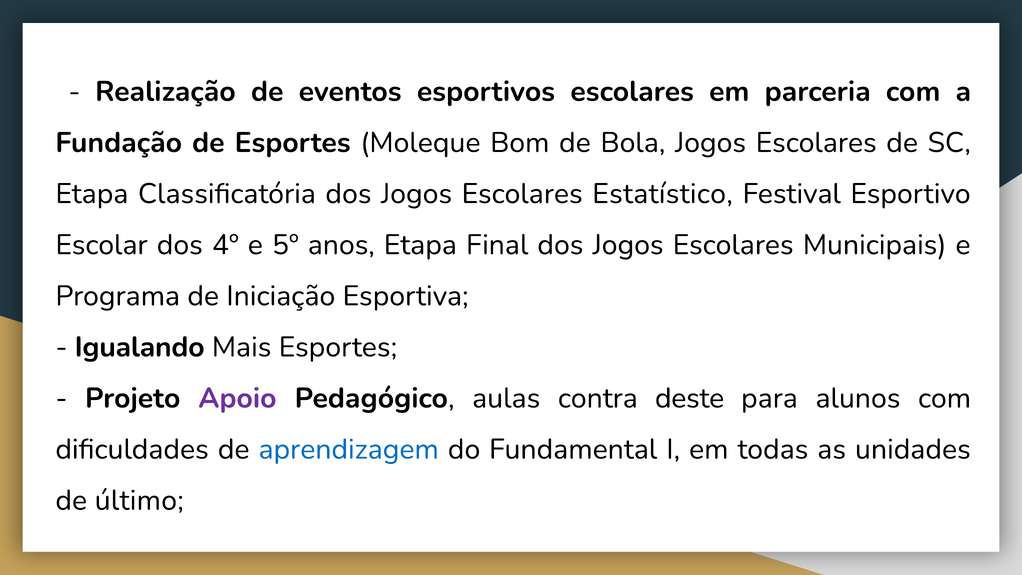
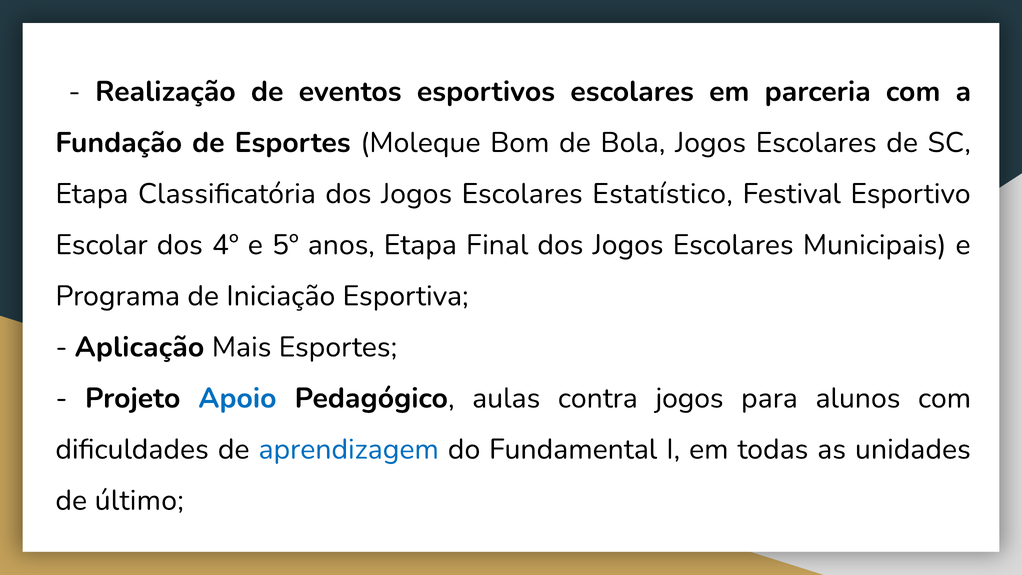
Igualando: Igualando -> Aplicação
Apoio colour: purple -> blue
contra deste: deste -> jogos
